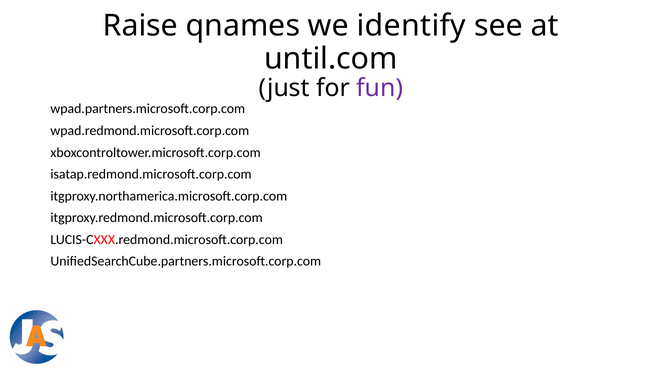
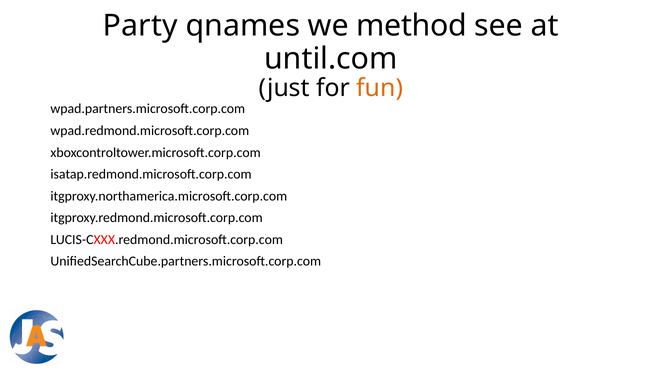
Raise: Raise -> Party
identify: identify -> method
fun colour: purple -> orange
